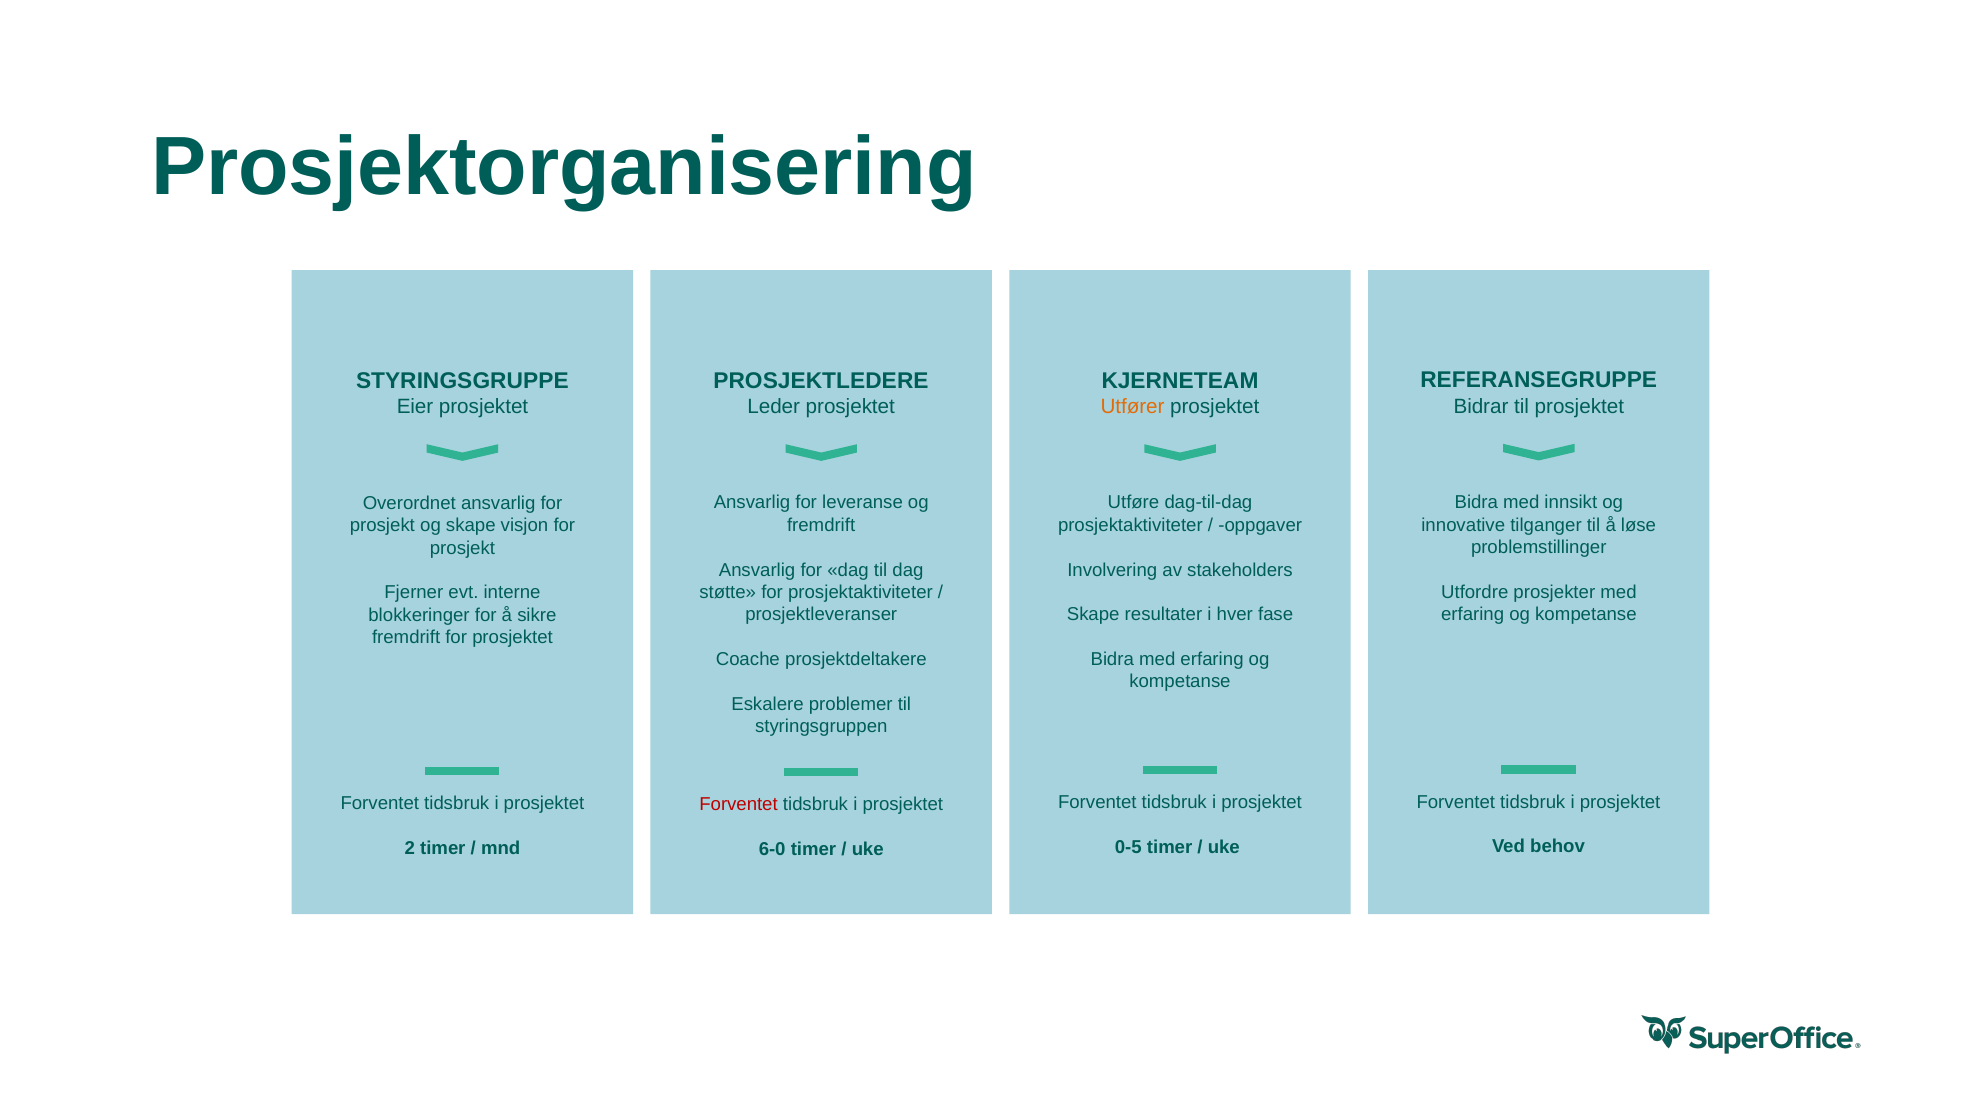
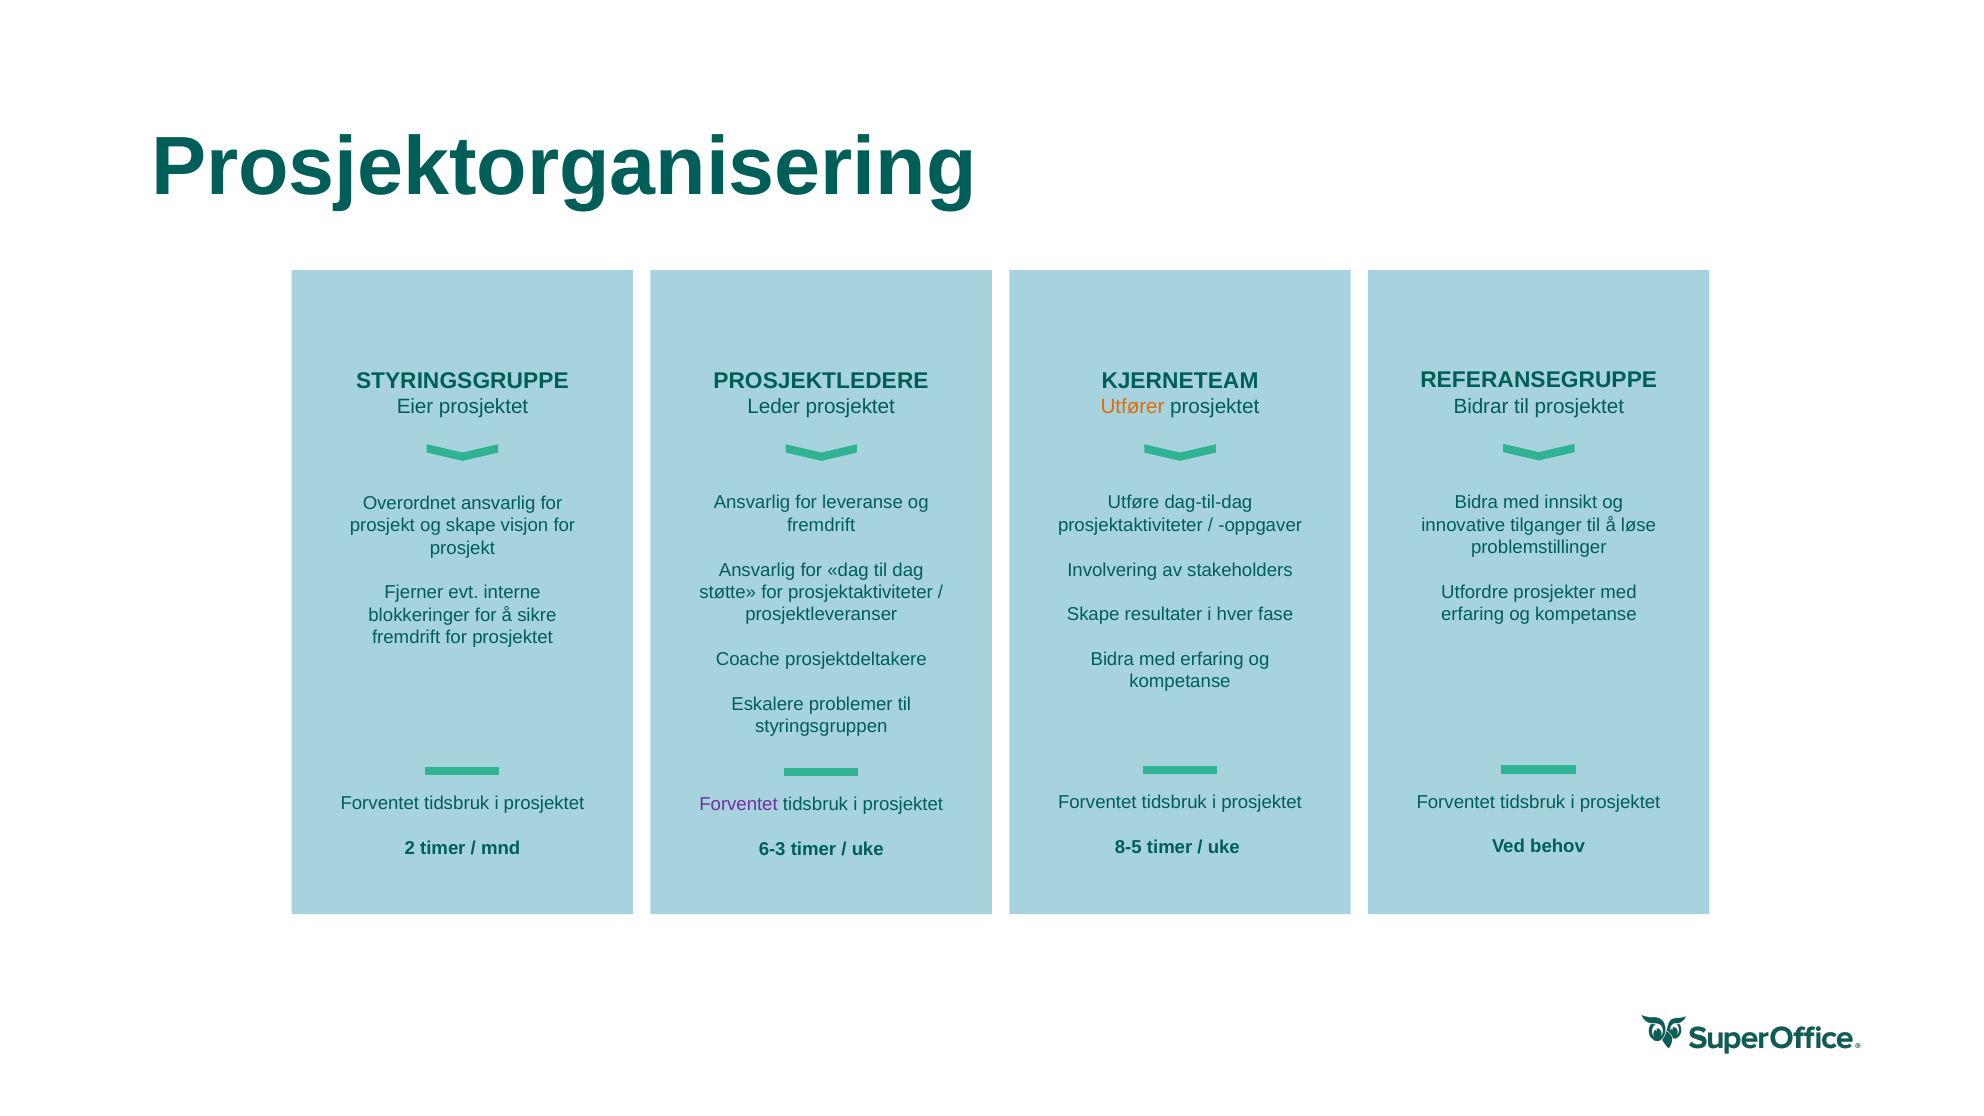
Forventet at (739, 805) colour: red -> purple
0-5: 0-5 -> 8-5
6-0: 6-0 -> 6-3
